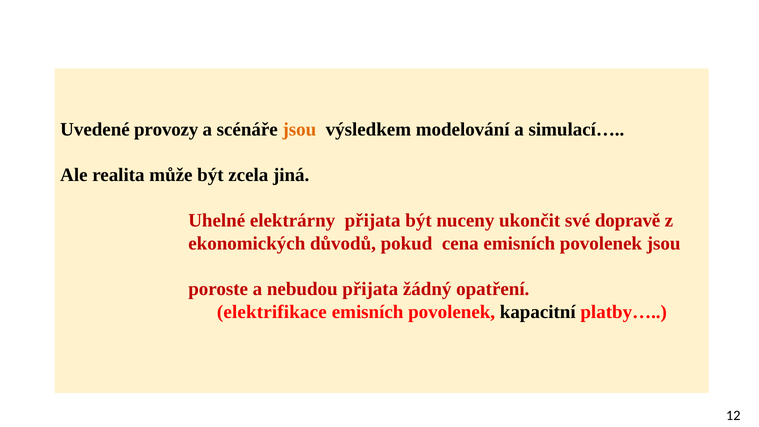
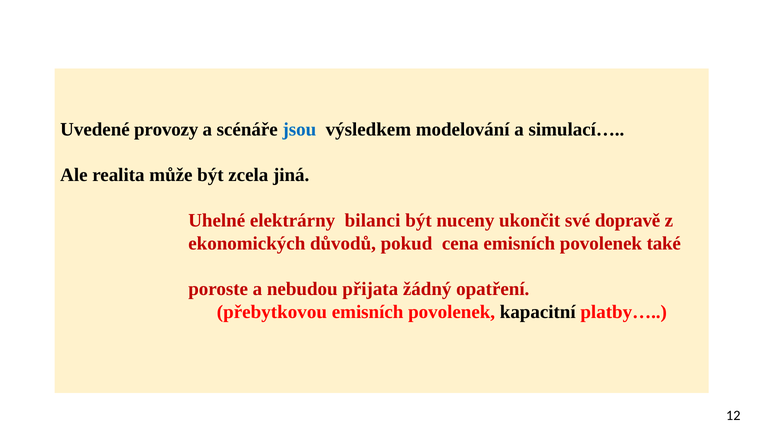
jsou at (299, 130) colour: orange -> blue
elektrárny přijata: přijata -> bilanci
povolenek jsou: jsou -> také
elektrifikace: elektrifikace -> přebytkovou
